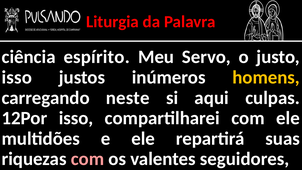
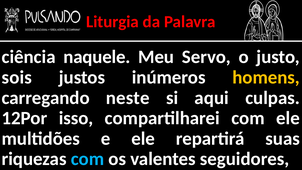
espírito: espírito -> naquele
isso at (17, 77): isso -> sois
com at (87, 159) colour: pink -> light blue
